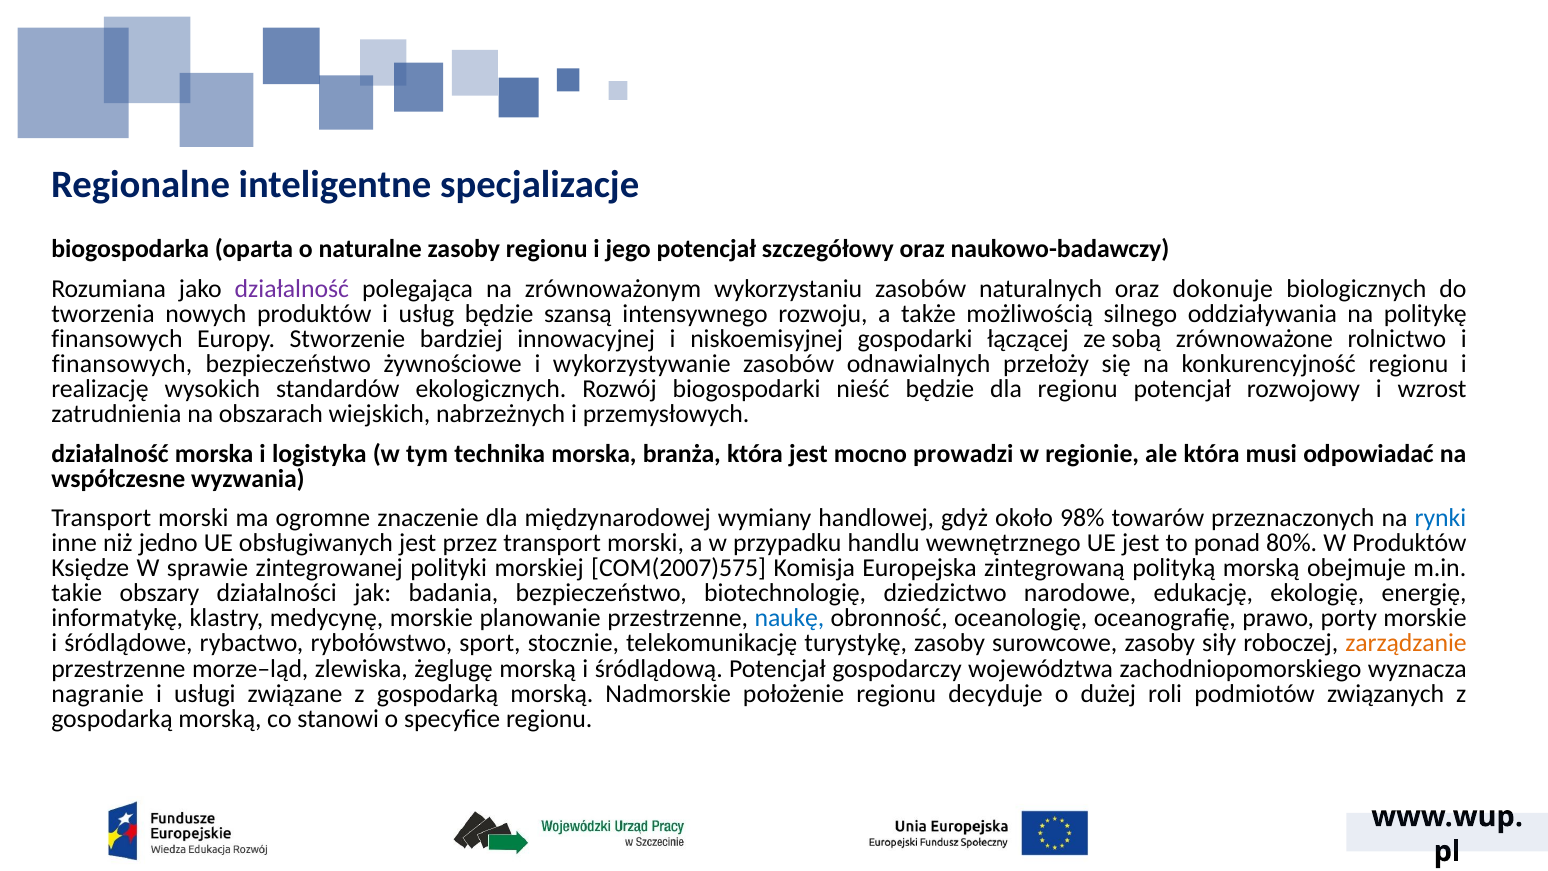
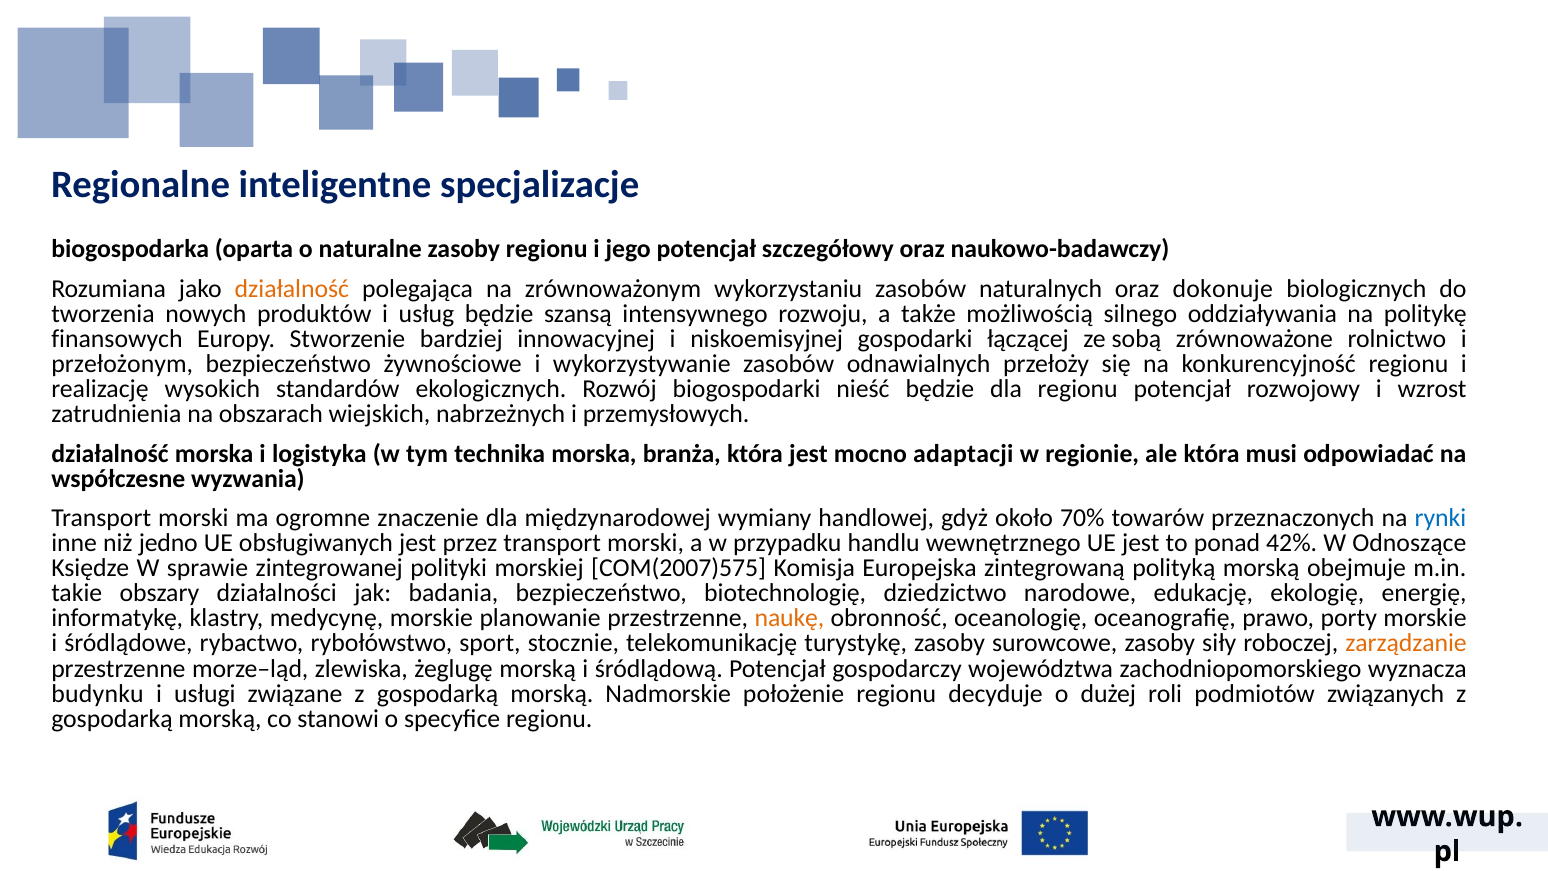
działalność at (292, 289) colour: purple -> orange
finansowych at (122, 364): finansowych -> przełożonym
prowadzi: prowadzi -> adaptacji
98%: 98% -> 70%
80%: 80% -> 42%
W Produktów: Produktów -> Odnoszące
naukę colour: blue -> orange
nagranie: nagranie -> budynku
